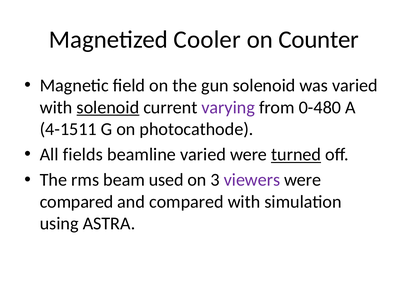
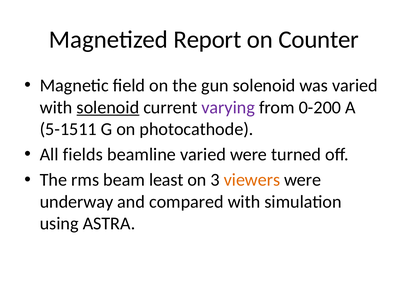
Cooler: Cooler -> Report
0-480: 0-480 -> 0-200
4-1511: 4-1511 -> 5-1511
turned underline: present -> none
used: used -> least
viewers colour: purple -> orange
compared at (77, 202): compared -> underway
